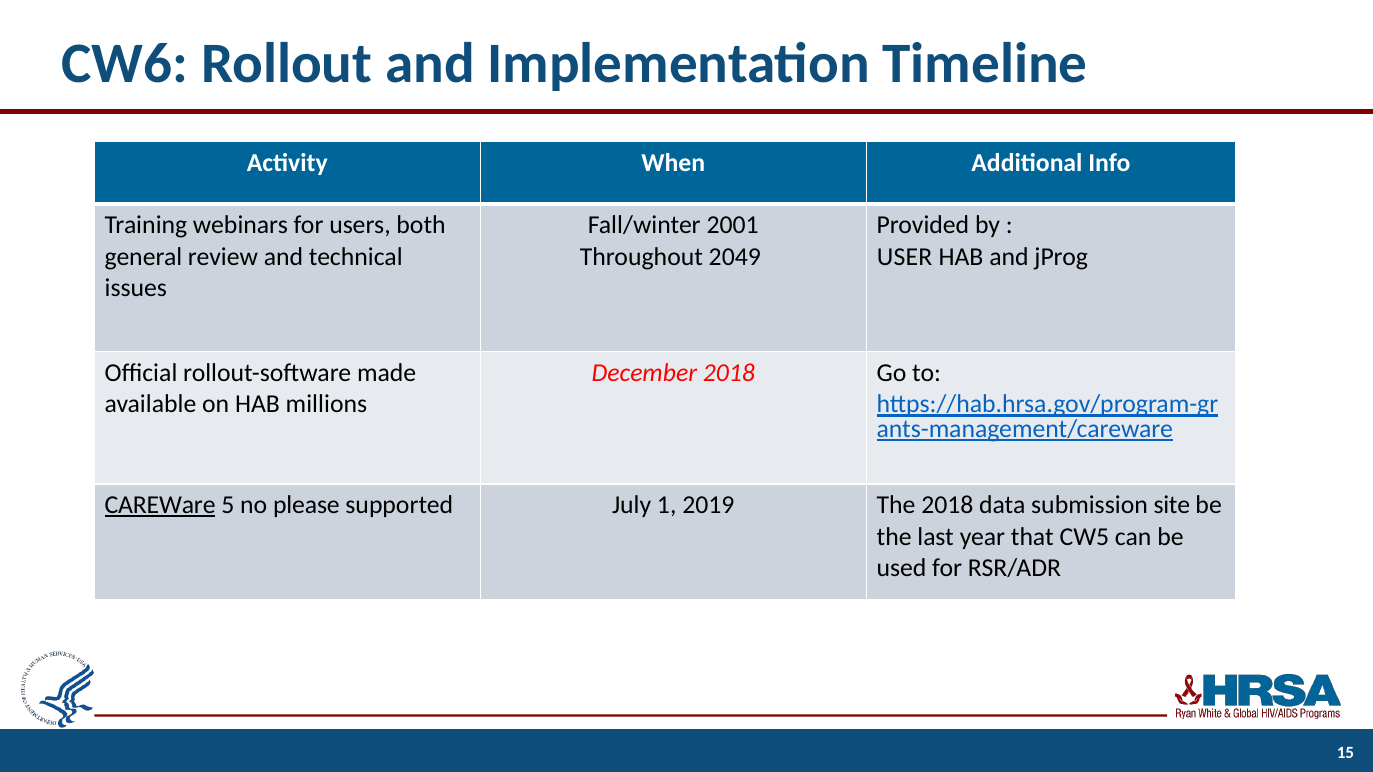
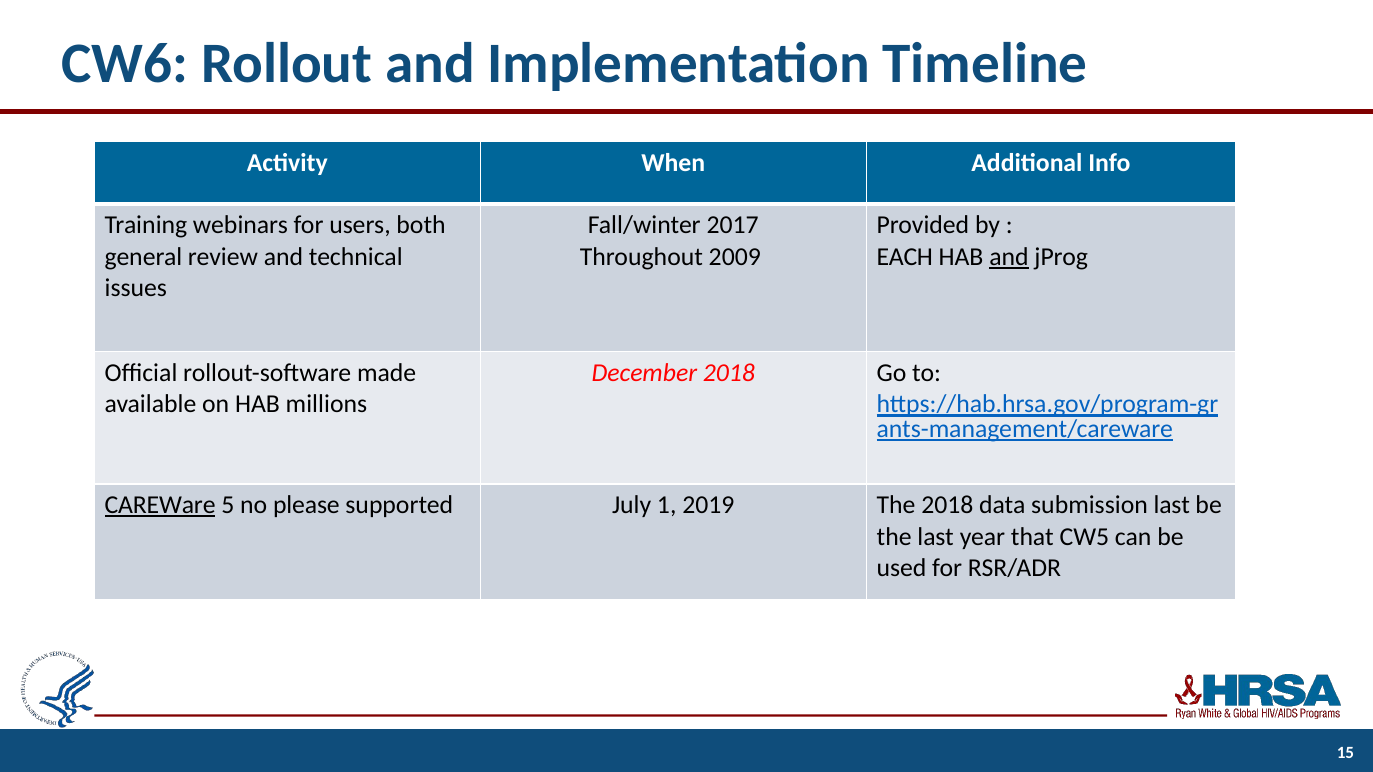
2001: 2001 -> 2017
2049: 2049 -> 2009
USER: USER -> EACH
and at (1009, 257) underline: none -> present
submission site: site -> last
